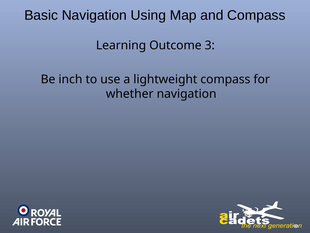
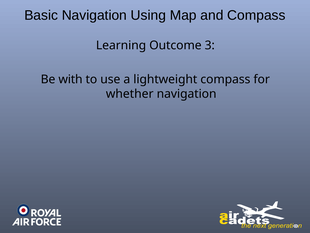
inch: inch -> with
